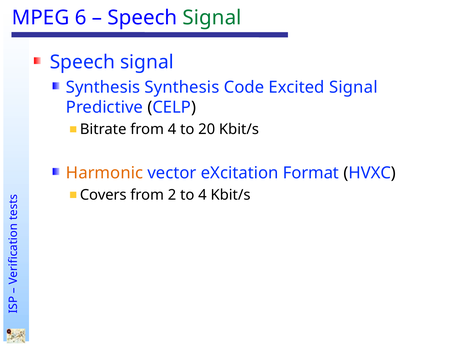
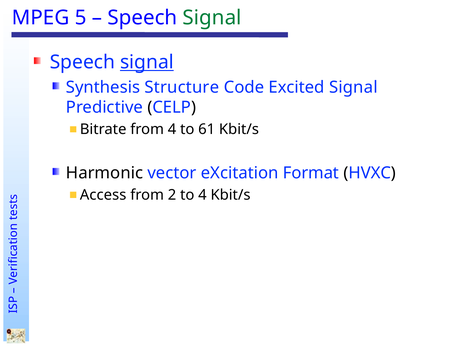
6: 6 -> 5
signal at (147, 62) underline: none -> present
Synthesis Synthesis: Synthesis -> Structure
20: 20 -> 61
Harmonic colour: orange -> black
Covers: Covers -> Access
